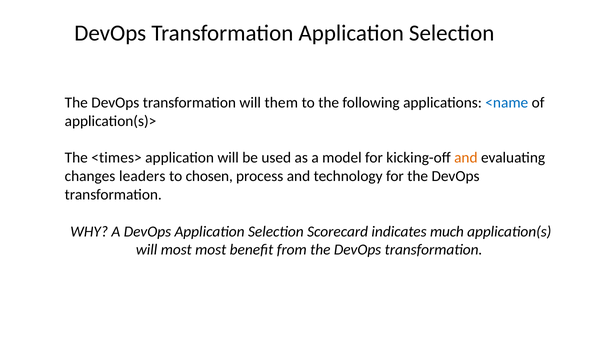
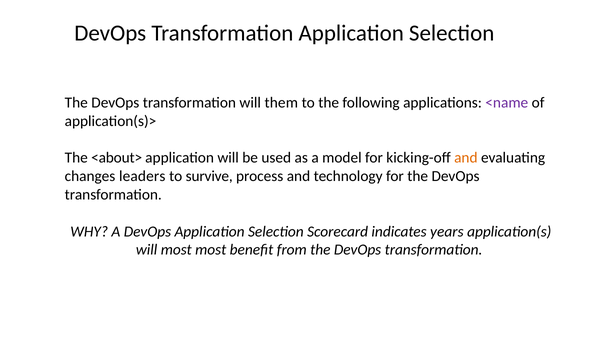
<name colour: blue -> purple
<times>: <times> -> <about>
chosen: chosen -> survive
much: much -> years
